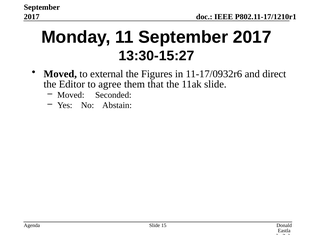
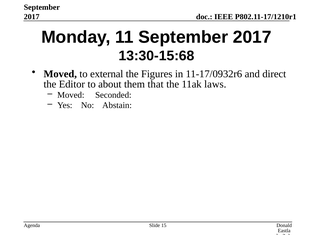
13:30-15:27: 13:30-15:27 -> 13:30-15:68
agree: agree -> about
11ak slide: slide -> laws
